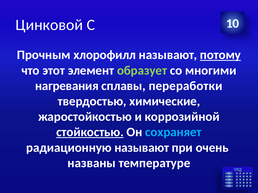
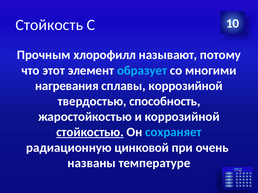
Цинковой: Цинковой -> Стойкость
потому underline: present -> none
образует colour: light green -> light blue
сплавы переработки: переработки -> коррозийной
химические: химические -> способность
радиационную называют: называют -> цинковой
